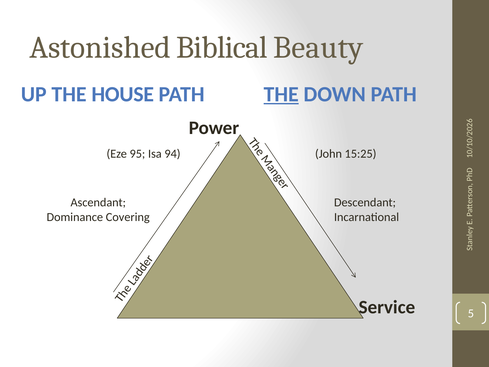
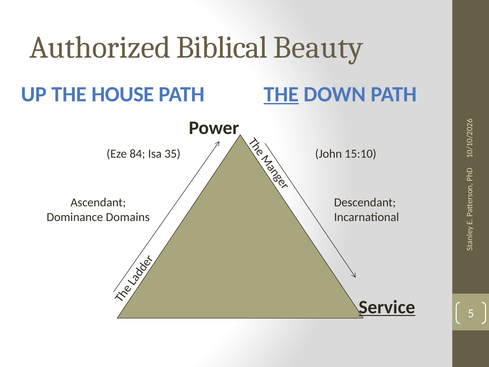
Astonished: Astonished -> Authorized
95: 95 -> 84
94: 94 -> 35
15:25: 15:25 -> 15:10
Covering: Covering -> Domains
Service underline: none -> present
